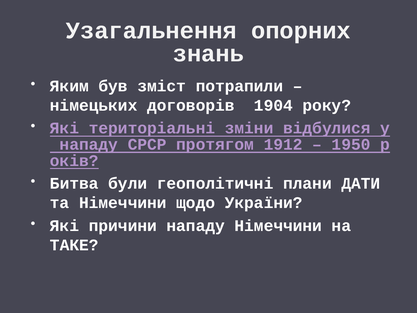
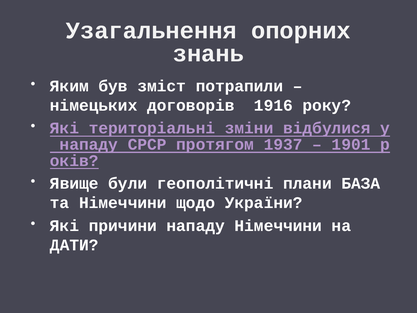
1904: 1904 -> 1916
1912: 1912 -> 1937
1950: 1950 -> 1901
Битва: Битва -> Явище
ДАТИ: ДАТИ -> БАЗА
ТАКЕ: ТАКЕ -> ДАТИ
